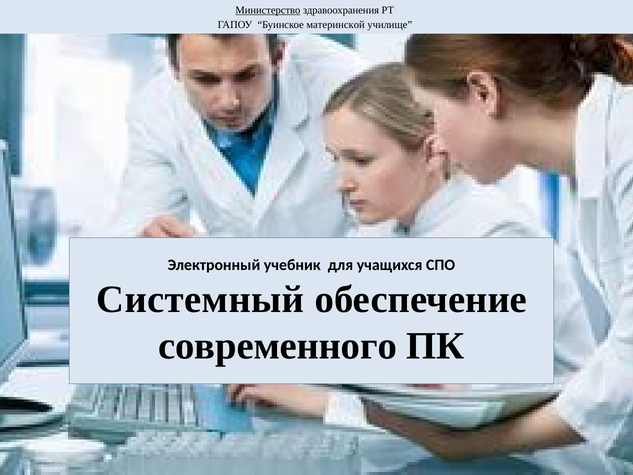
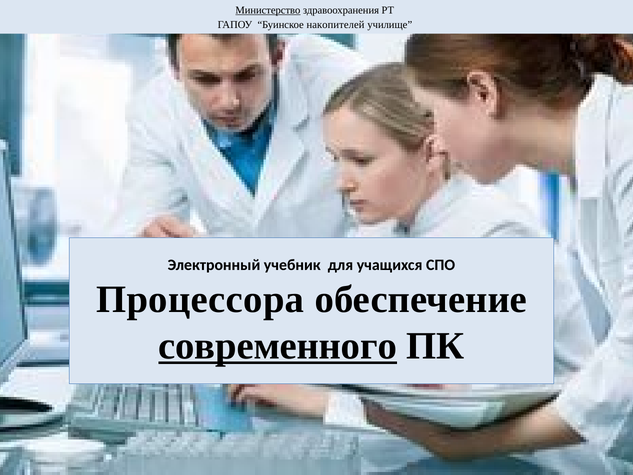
материнской: материнской -> накопителей
Системный: Системный -> Процессора
современного underline: none -> present
